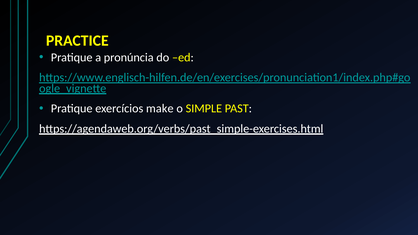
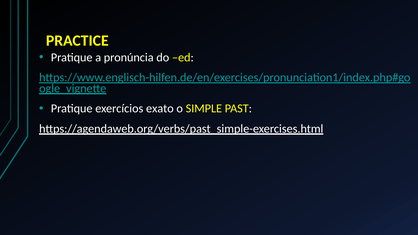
make: make -> exato
